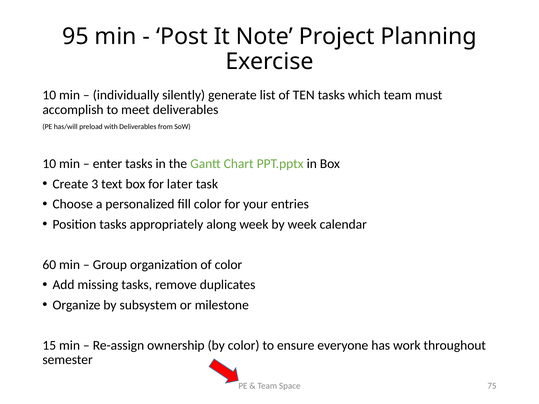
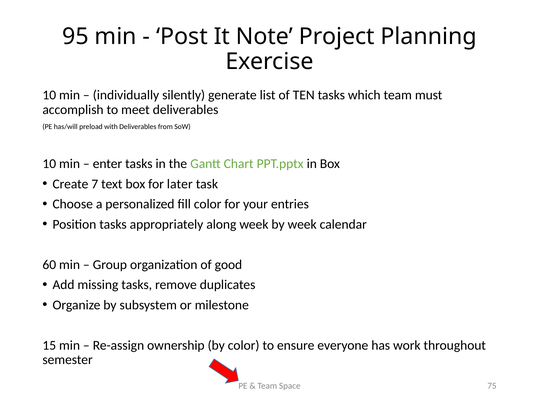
3: 3 -> 7
of color: color -> good
